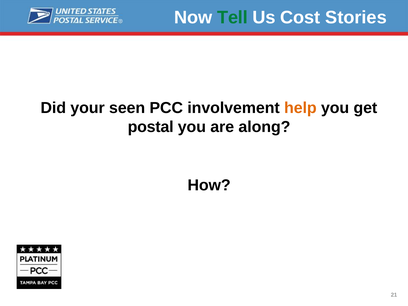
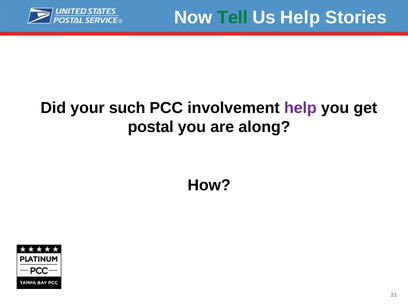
Us Cost: Cost -> Help
seen: seen -> such
help at (300, 108) colour: orange -> purple
